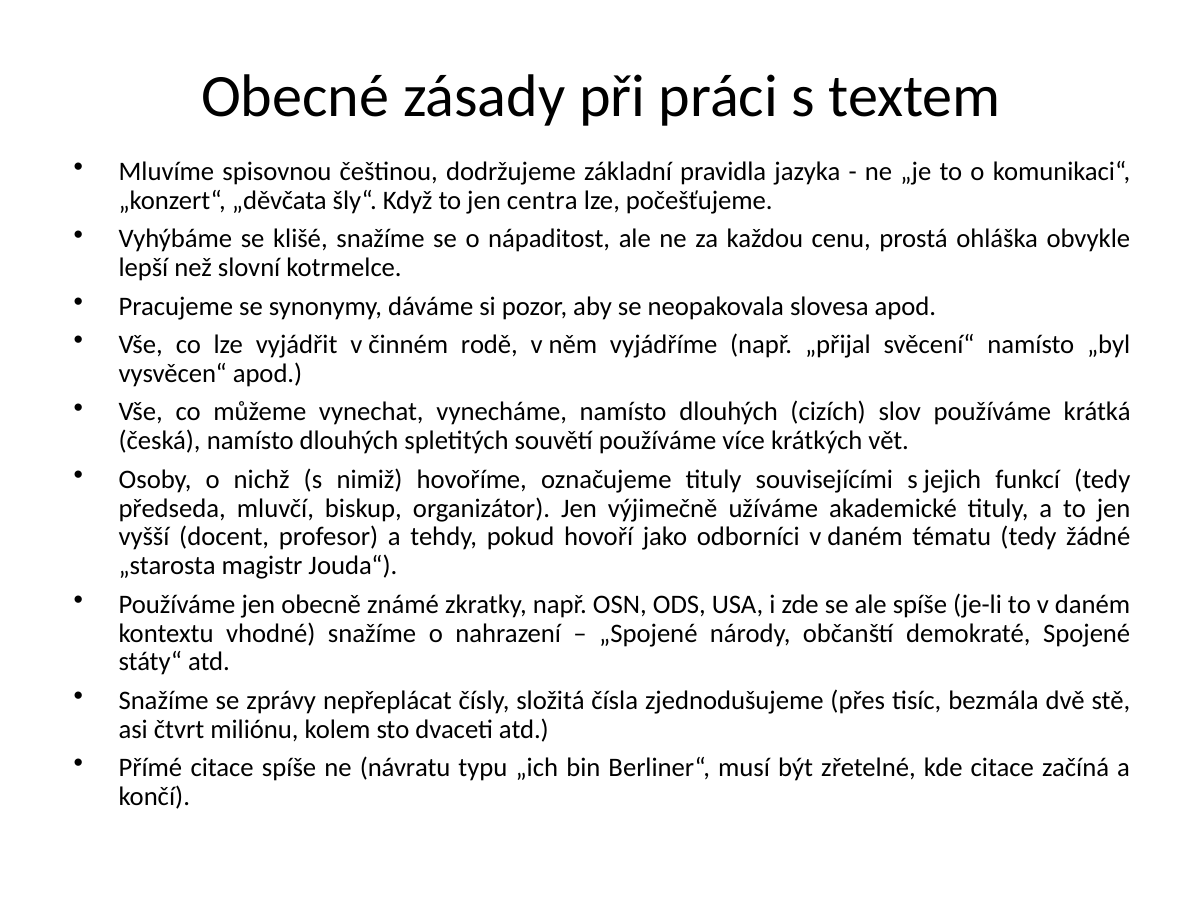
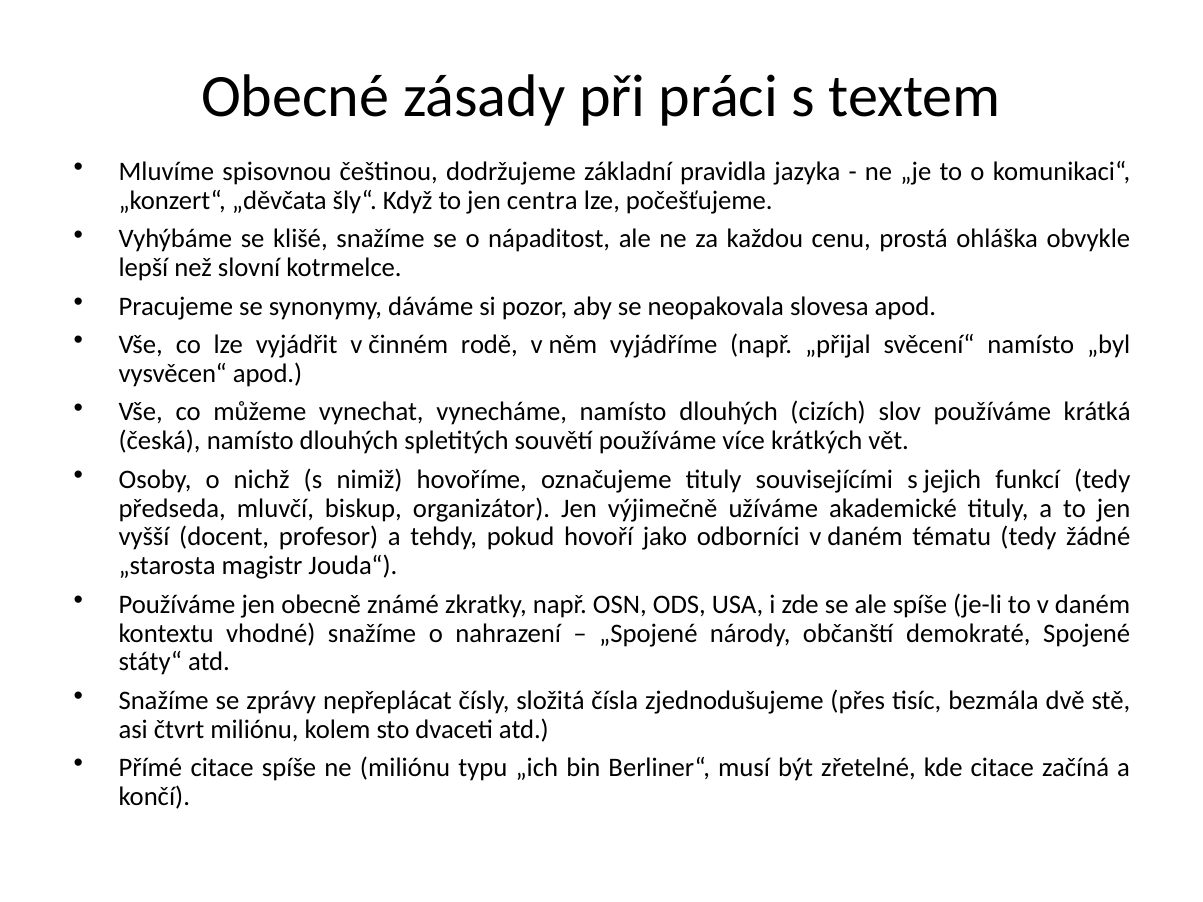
ne návratu: návratu -> miliónu
